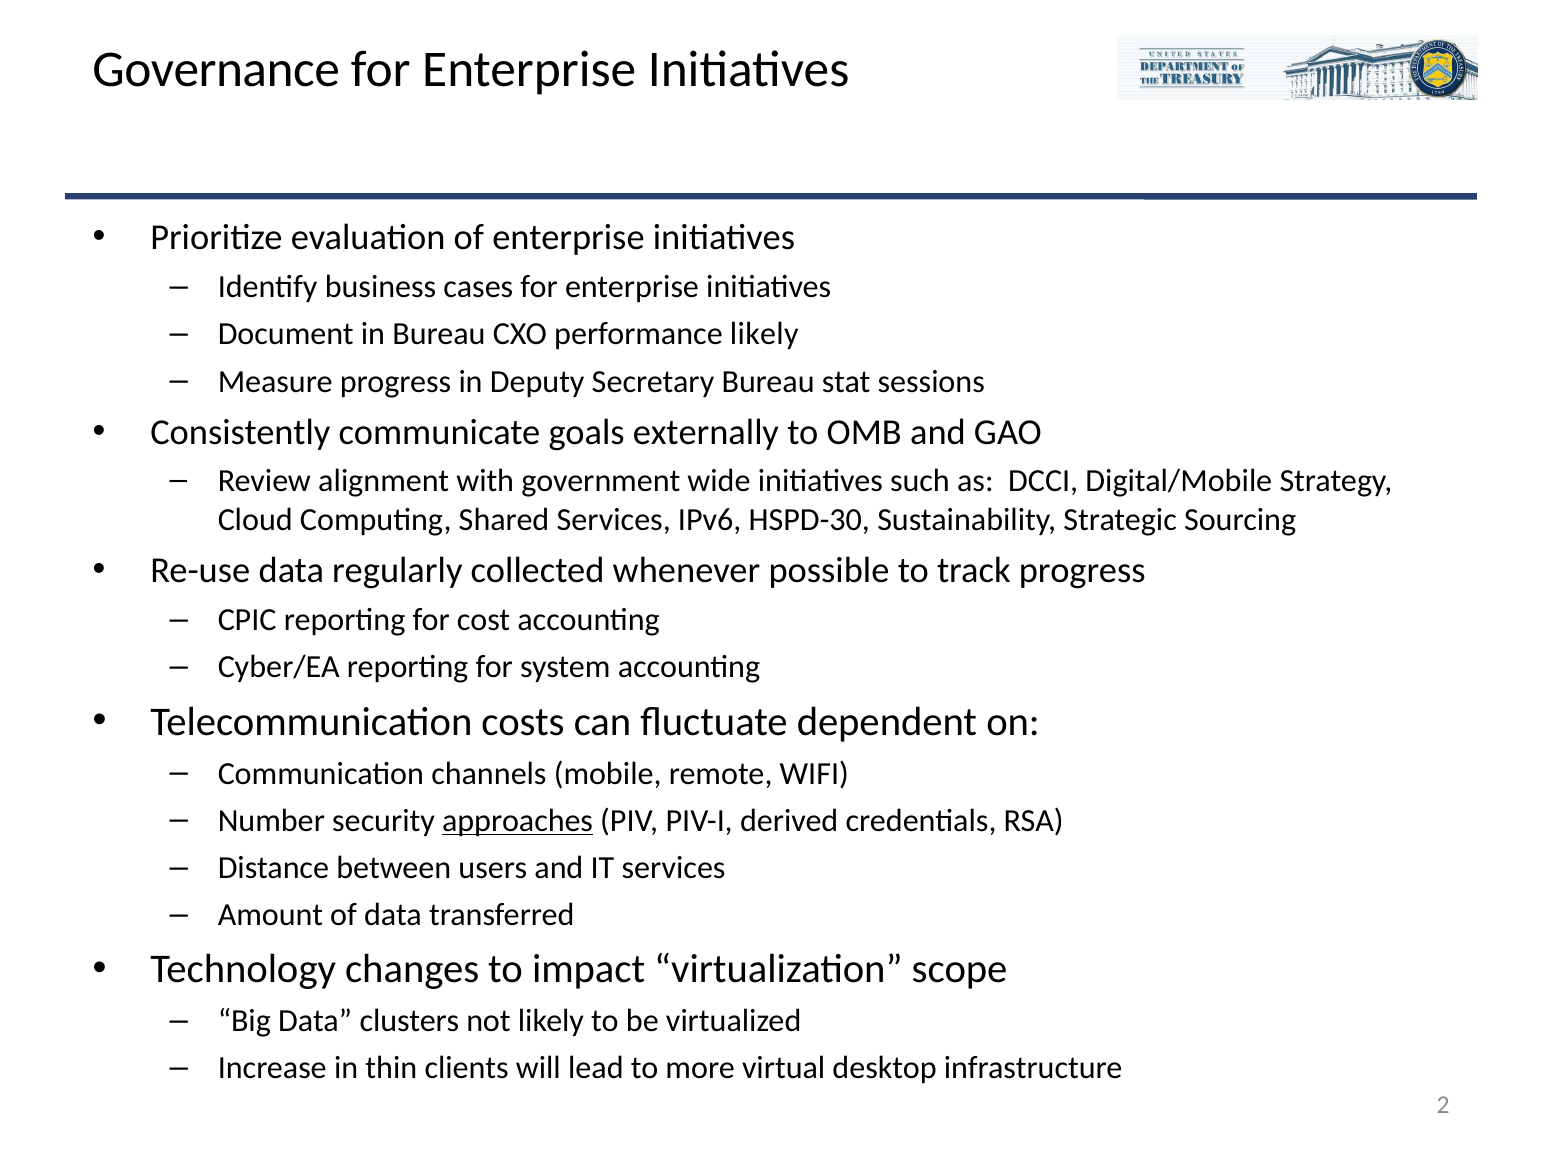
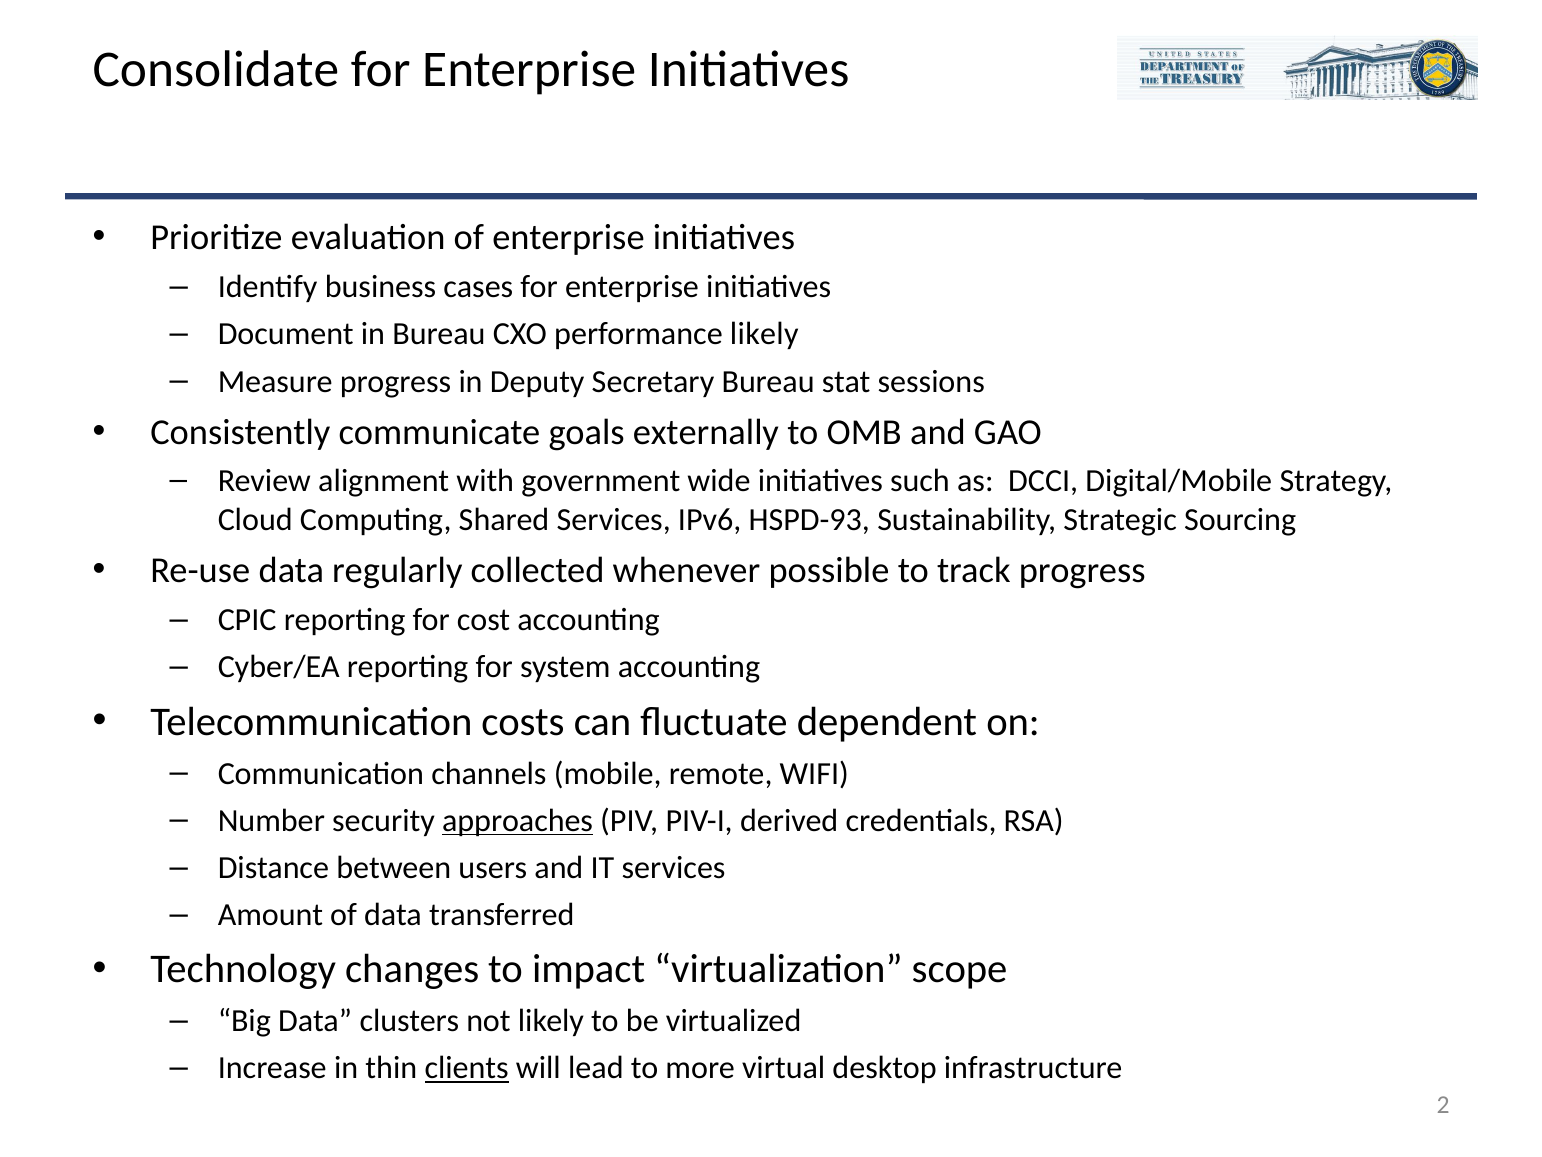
Governance: Governance -> Consolidate
HSPD-30: HSPD-30 -> HSPD-93
clients underline: none -> present
